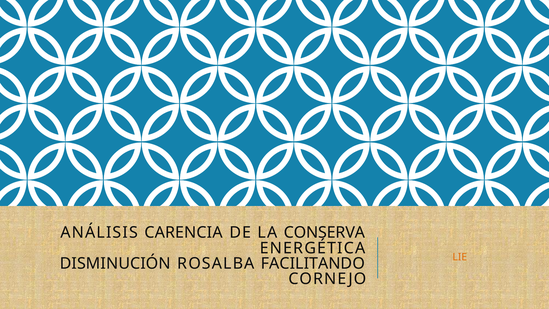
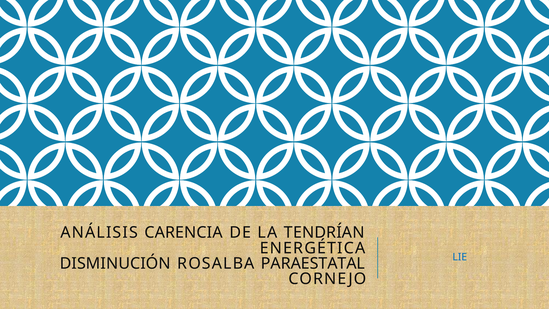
CONSERVA: CONSERVA -> TENDRÍAN
LIE colour: orange -> blue
FACILITANDO: FACILITANDO -> PARAESTATAL
